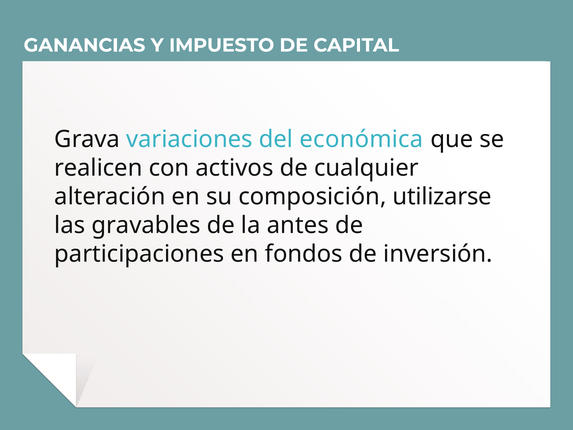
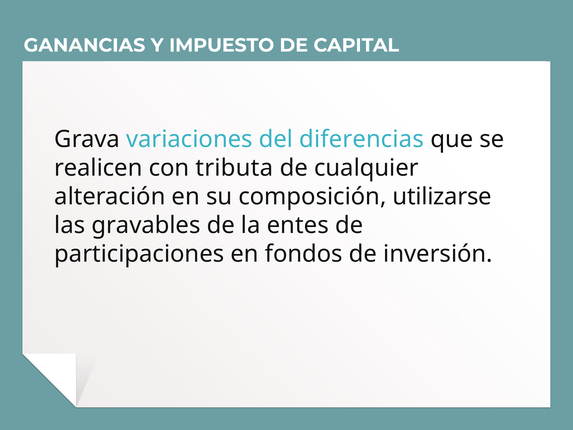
económica: económica -> diferencias
activos: activos -> tributa
antes: antes -> entes
